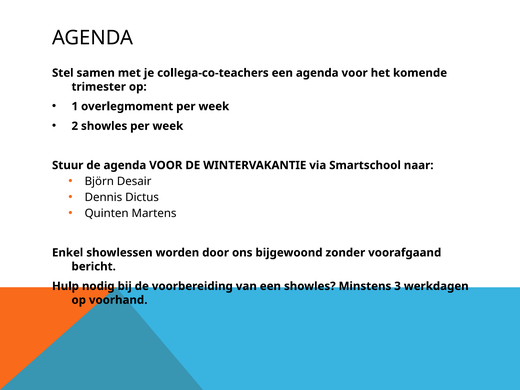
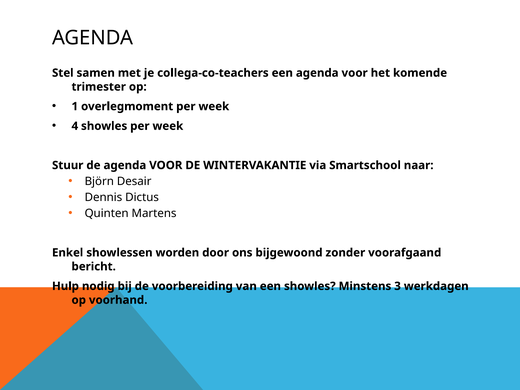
2: 2 -> 4
